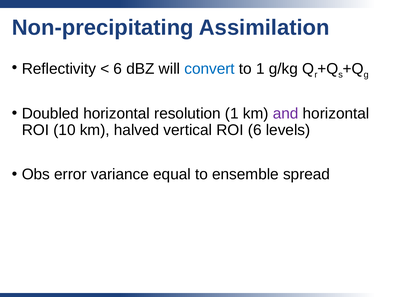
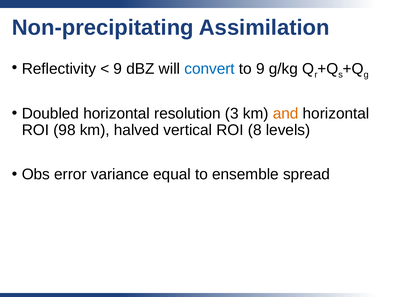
6 at (118, 69): 6 -> 9
to 1: 1 -> 9
resolution 1: 1 -> 3
and colour: purple -> orange
10: 10 -> 98
ROI 6: 6 -> 8
